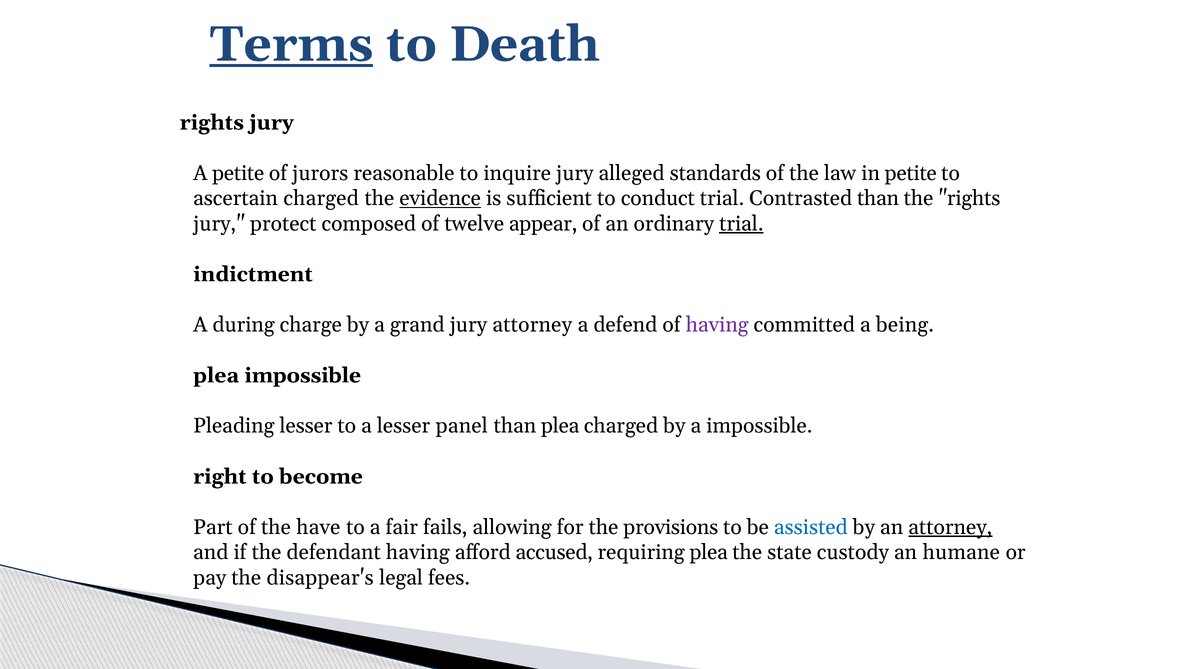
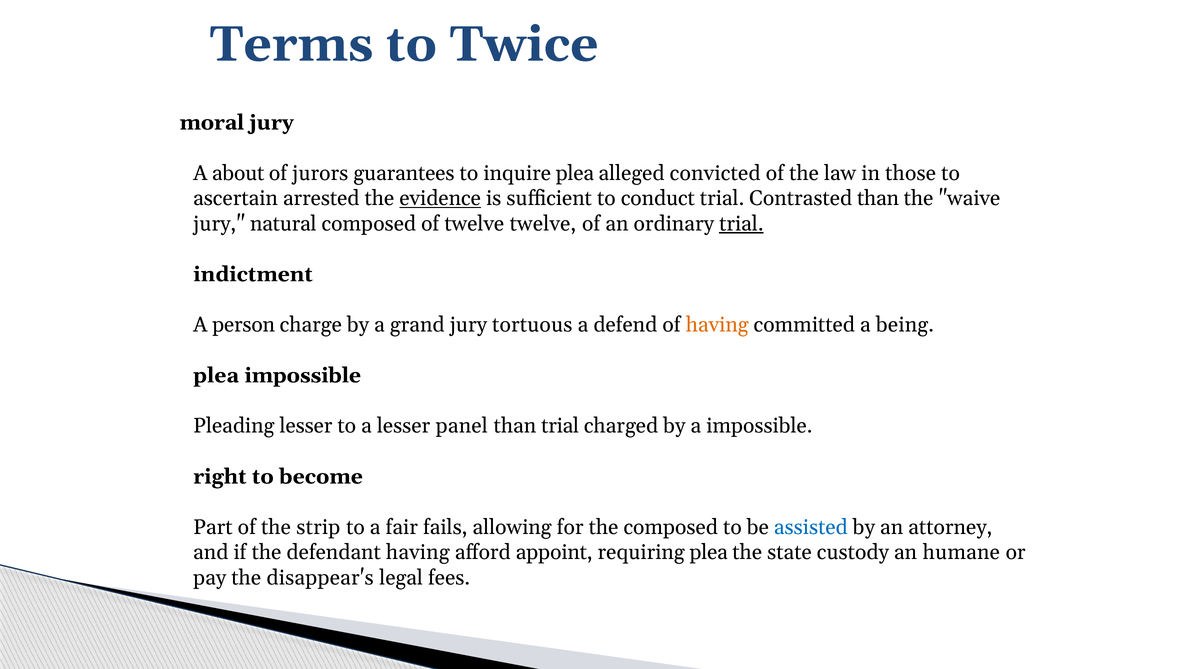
Terms underline: present -> none
Death: Death -> Twice
rights at (212, 123): rights -> moral
A petite: petite -> about
reasonable: reasonable -> guarantees
inquire jury: jury -> plea
standards: standards -> convicted
in petite: petite -> those
ascertain charged: charged -> arrested
the rights: rights -> waive
protect: protect -> natural
twelve appear: appear -> twelve
during: during -> person
jury attorney: attorney -> tortuous
having at (717, 325) colour: purple -> orange
than plea: plea -> trial
have: have -> strip
the provisions: provisions -> composed
attorney at (950, 527) underline: present -> none
accused: accused -> appoint
